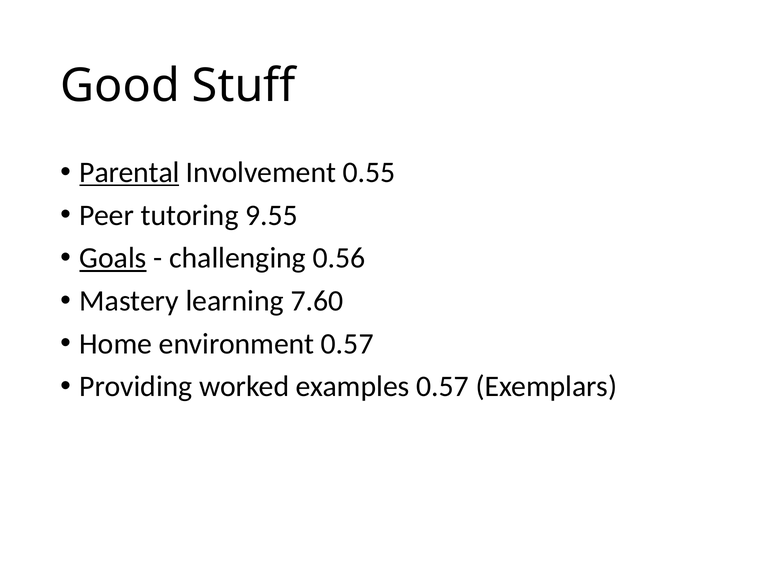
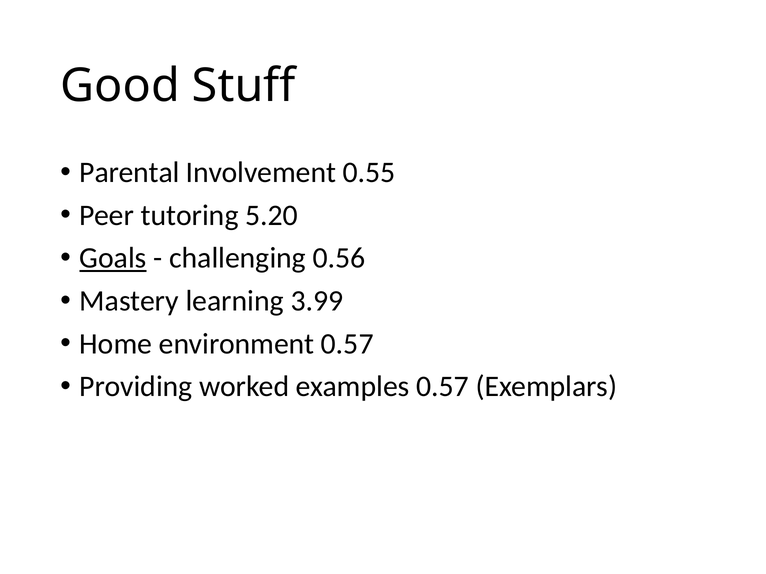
Parental underline: present -> none
9.55: 9.55 -> 5.20
7.60: 7.60 -> 3.99
